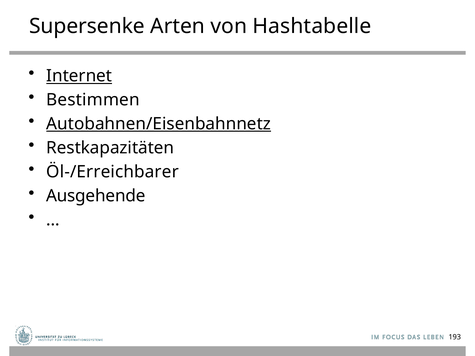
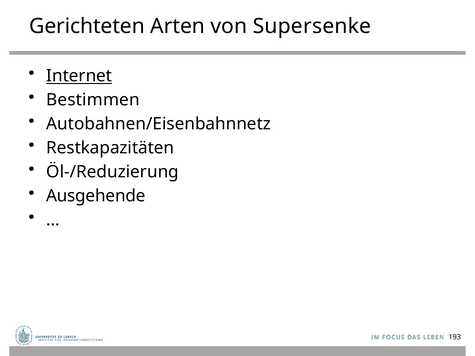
Supersenke: Supersenke -> Gerichteten
Hashtabelle: Hashtabelle -> Supersenke
Autobahnen/Eisenbahnnetz underline: present -> none
Öl-/Erreichbarer: Öl-/Erreichbarer -> Öl-/Reduzierung
